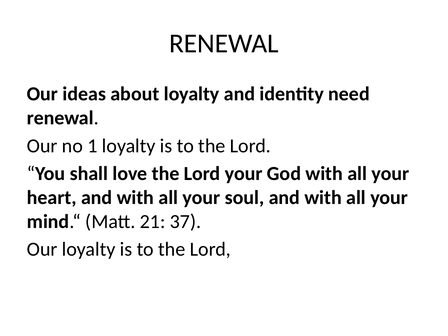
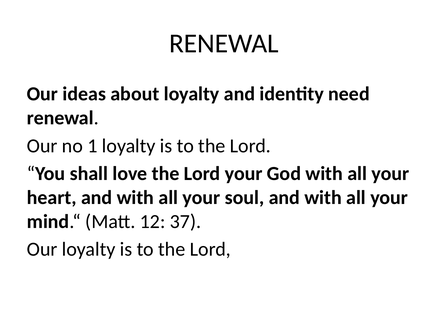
21: 21 -> 12
